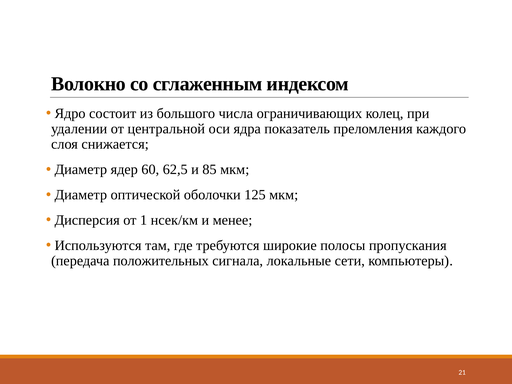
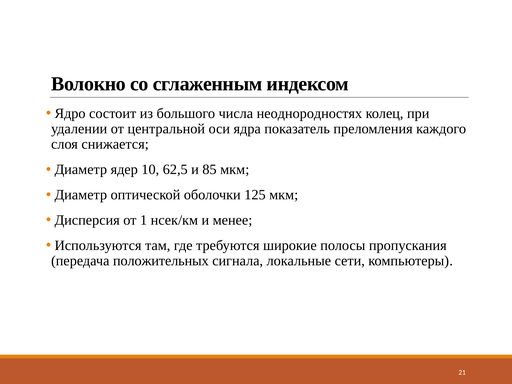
ограничивающих: ограничивающих -> неоднородностях
60: 60 -> 10
